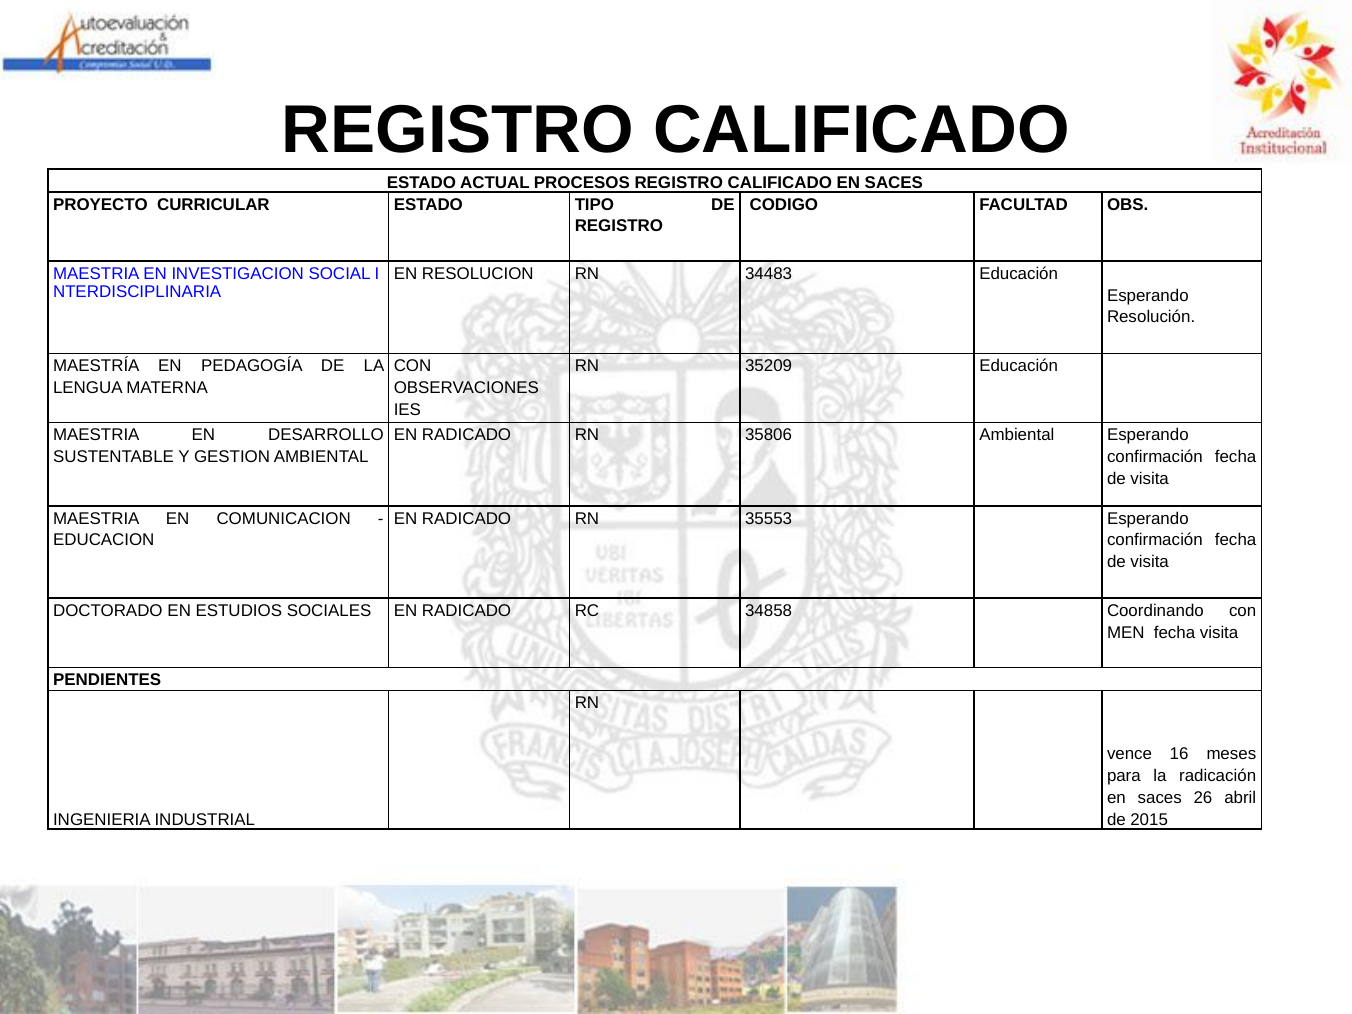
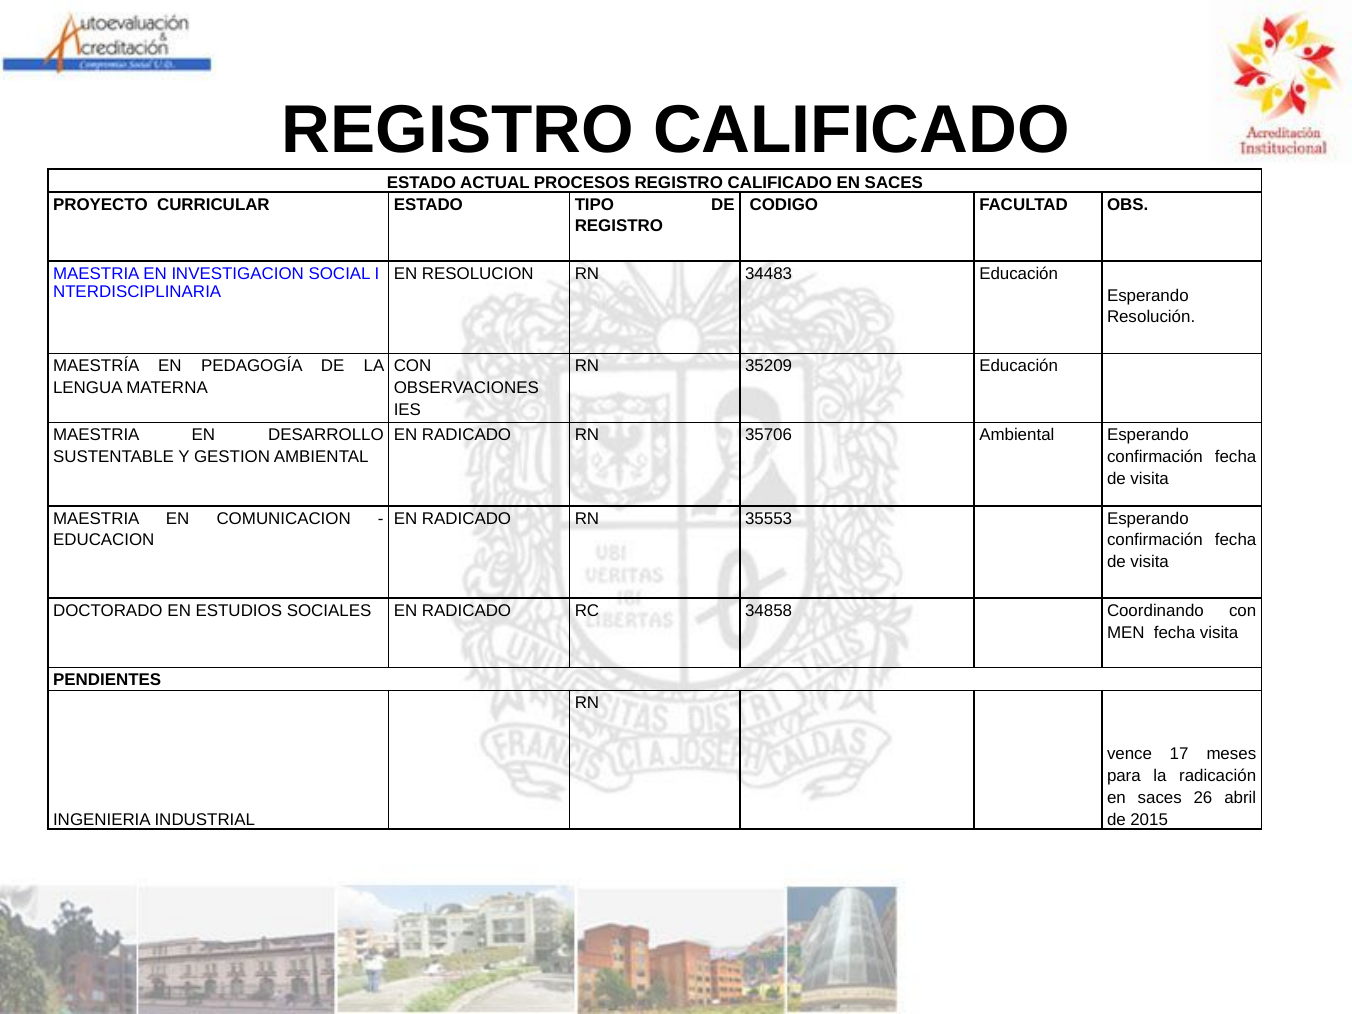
35806: 35806 -> 35706
16: 16 -> 17
